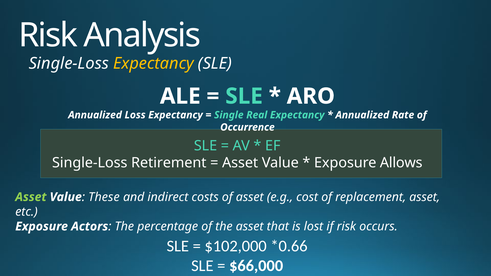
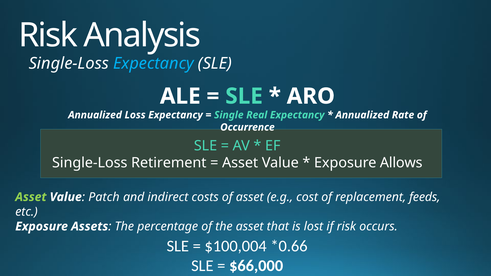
Expectancy at (153, 63) colour: yellow -> light blue
These: These -> Patch
replacement asset: asset -> feeds
Actors: Actors -> Assets
$102,000: $102,000 -> $100,004
